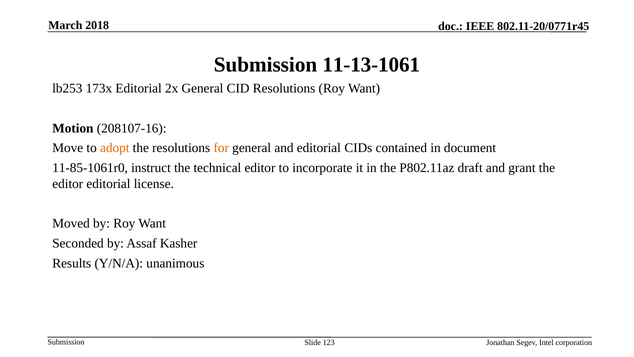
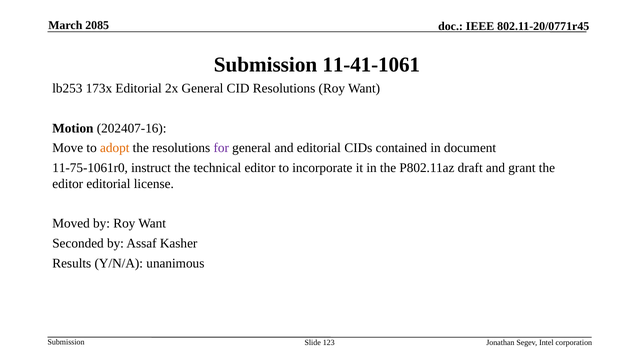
2018: 2018 -> 2085
11-13-1061: 11-13-1061 -> 11-41-1061
208107-16: 208107-16 -> 202407-16
for colour: orange -> purple
11-85-1061r0: 11-85-1061r0 -> 11-75-1061r0
